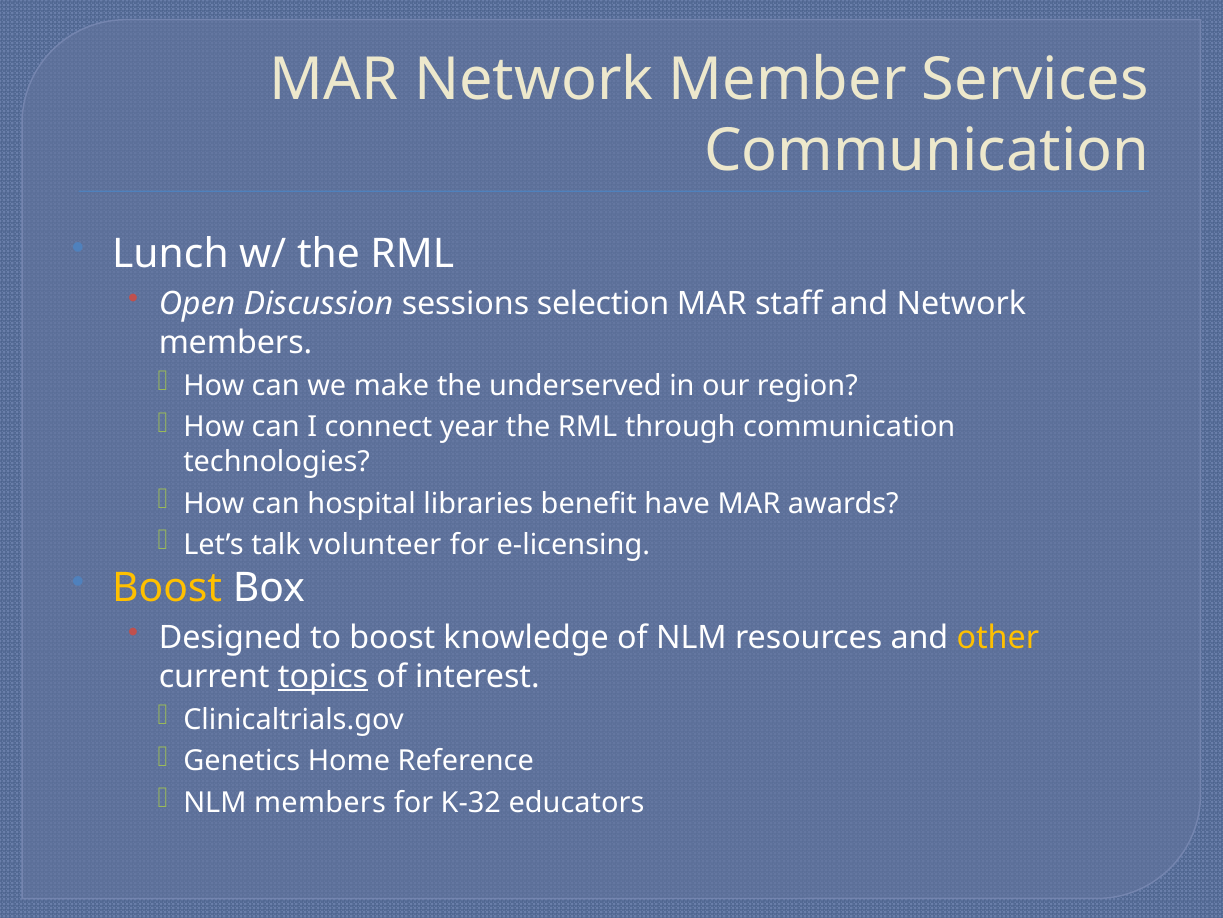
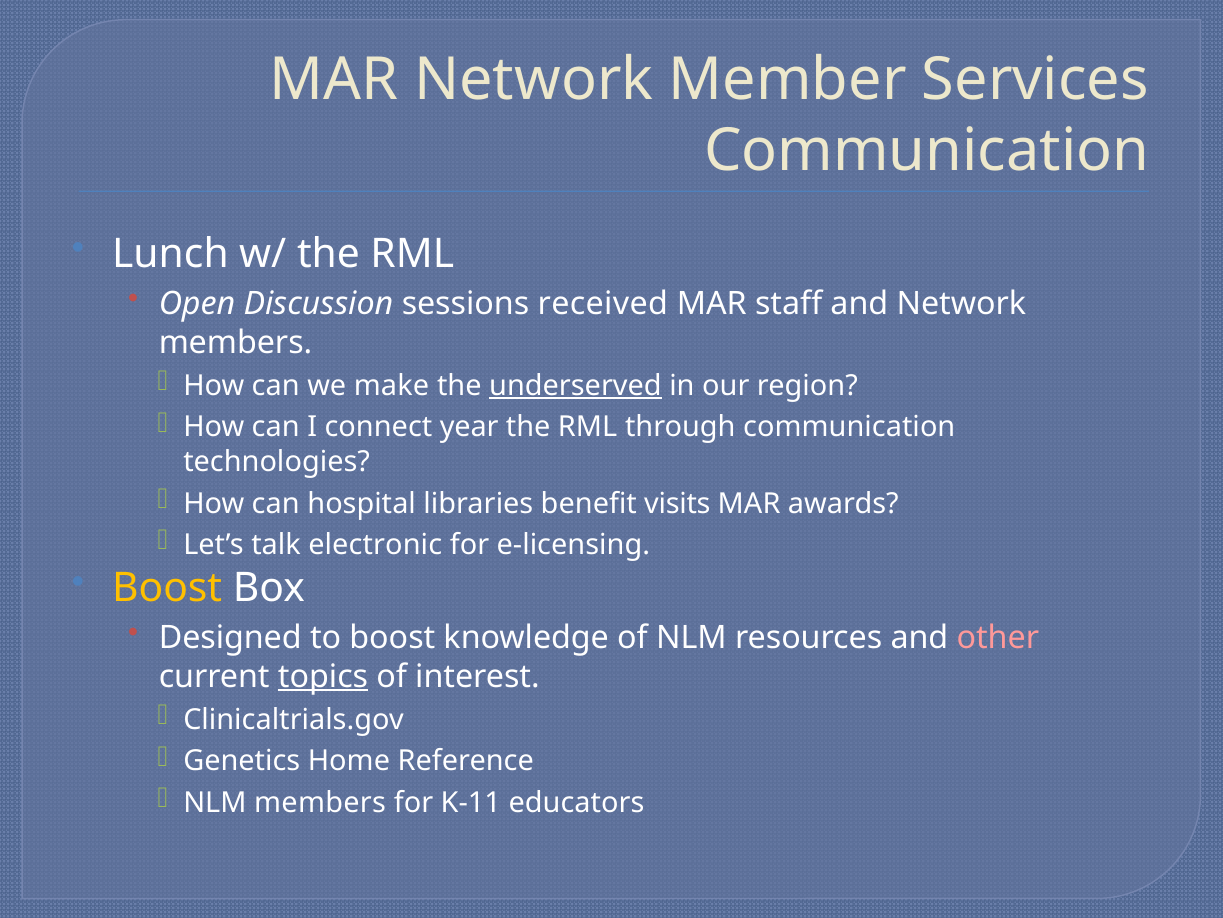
selection: selection -> received
underserved underline: none -> present
have: have -> visits
volunteer: volunteer -> electronic
other colour: yellow -> pink
K-32: K-32 -> K-11
